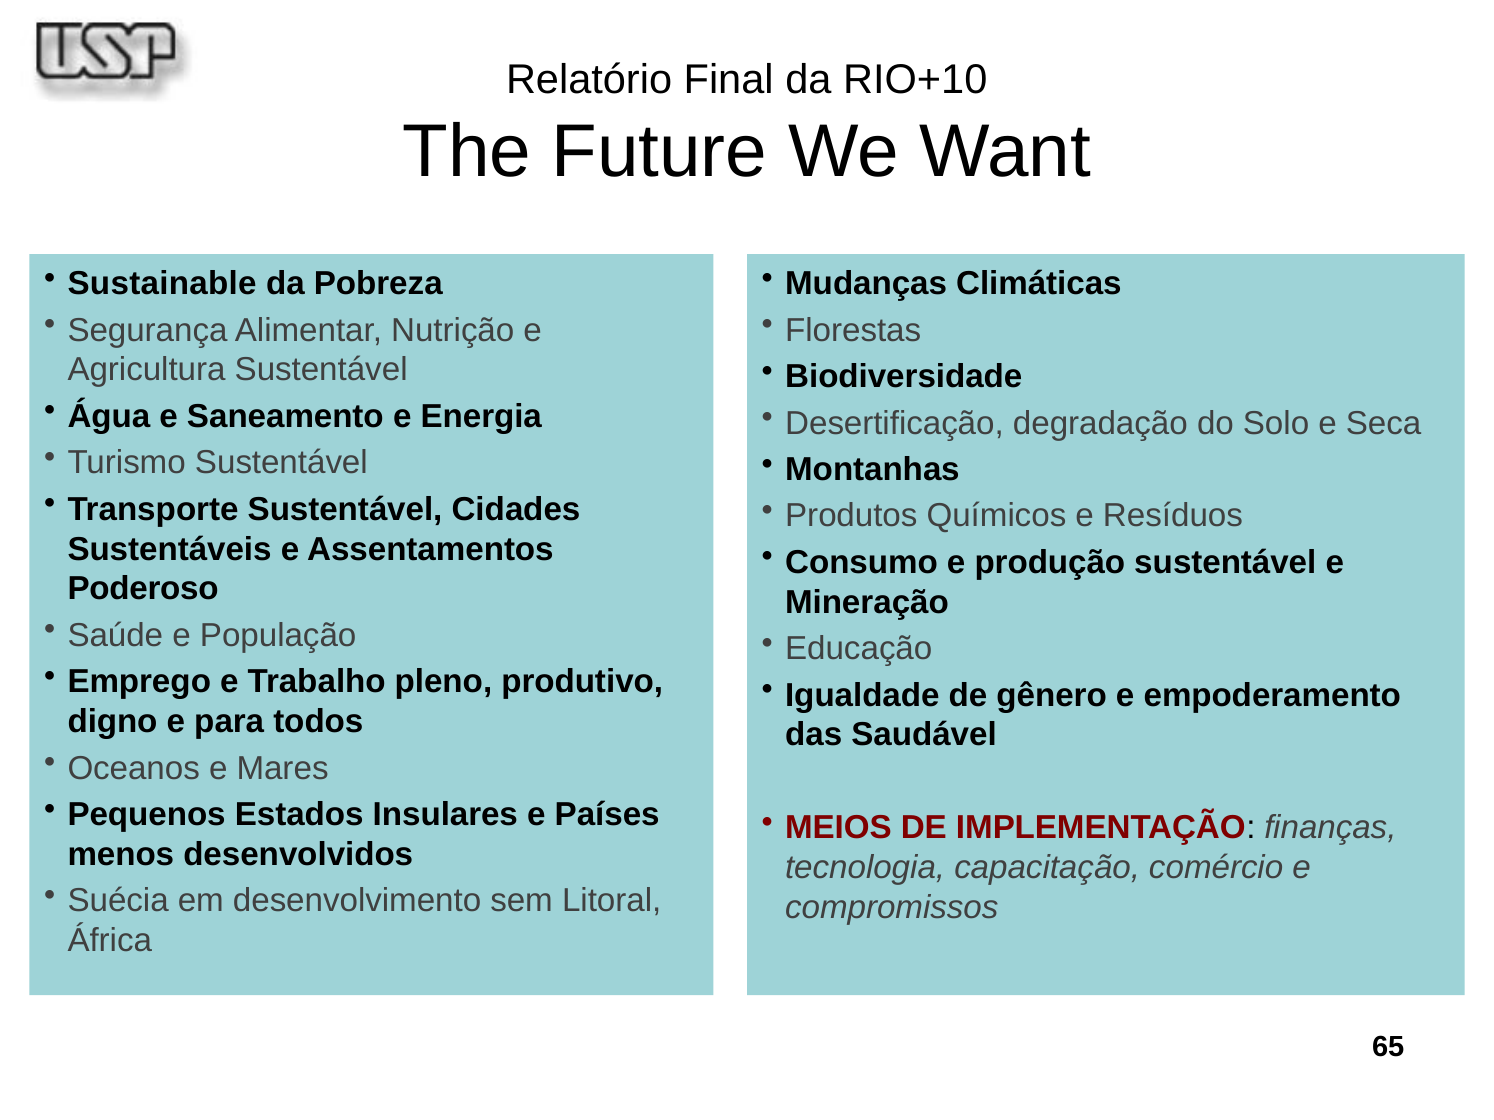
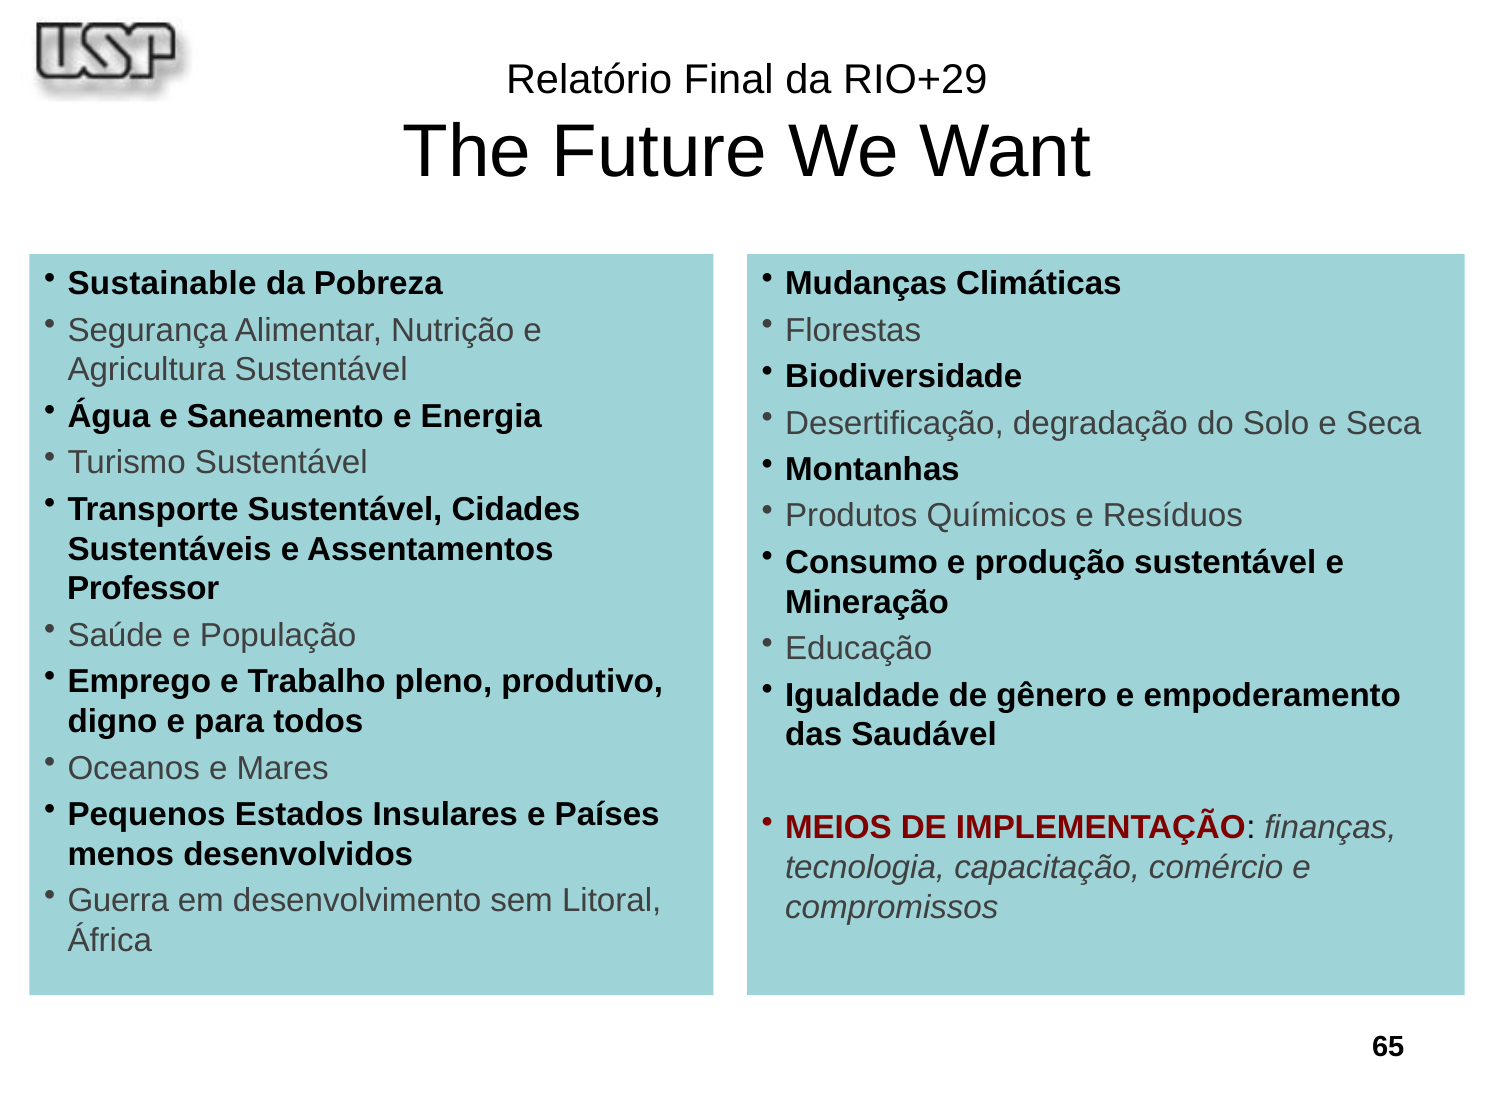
RIO+10: RIO+10 -> RIO+29
Poderoso: Poderoso -> Professor
Suécia: Suécia -> Guerra
